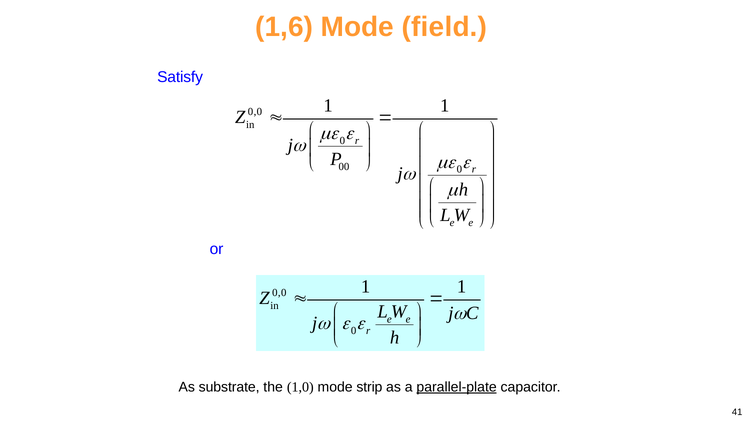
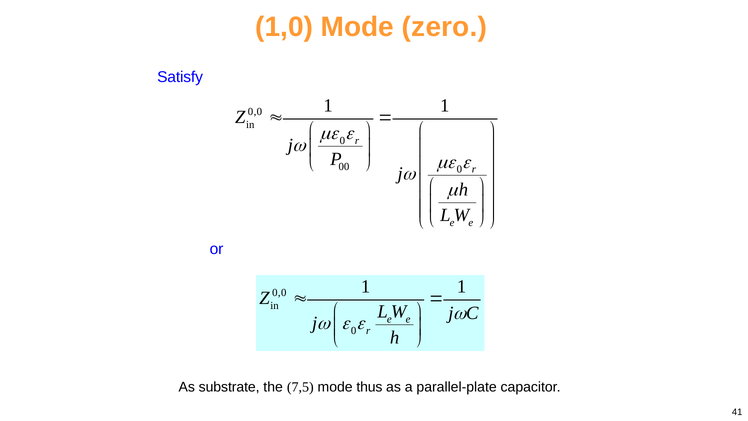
1,6: 1,6 -> 1,0
field: field -> zero
1,0: 1,0 -> 7,5
strip: strip -> thus
parallel-plate underline: present -> none
